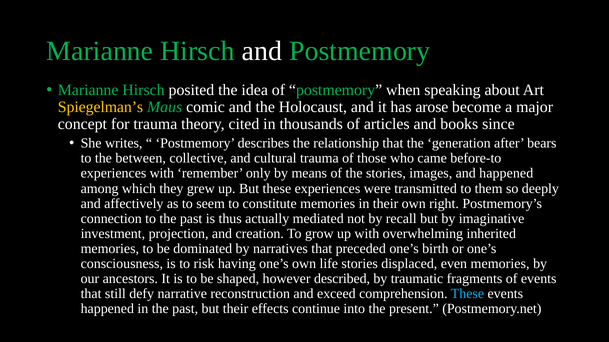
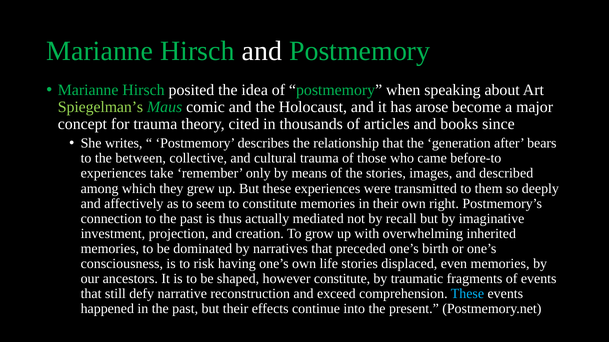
Spiegelman’s colour: yellow -> light green
experiences with: with -> take
and happened: happened -> described
however described: described -> constitute
